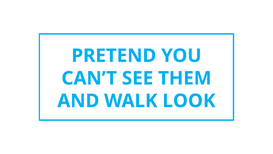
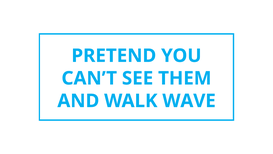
LOOK: LOOK -> WAVE
